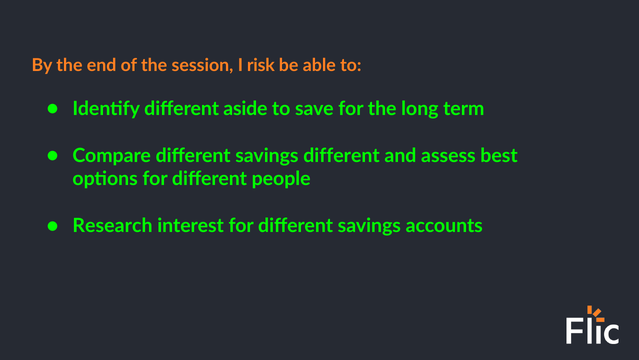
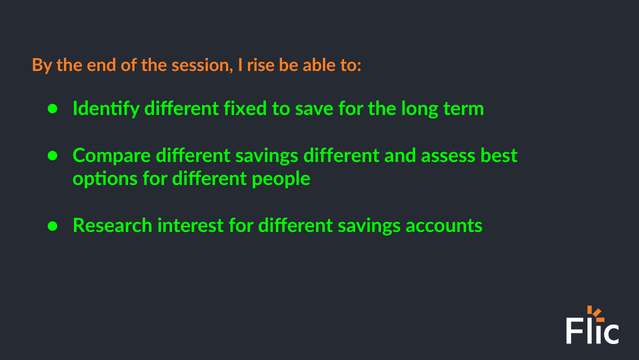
risk: risk -> rise
aside: aside -> fixed
